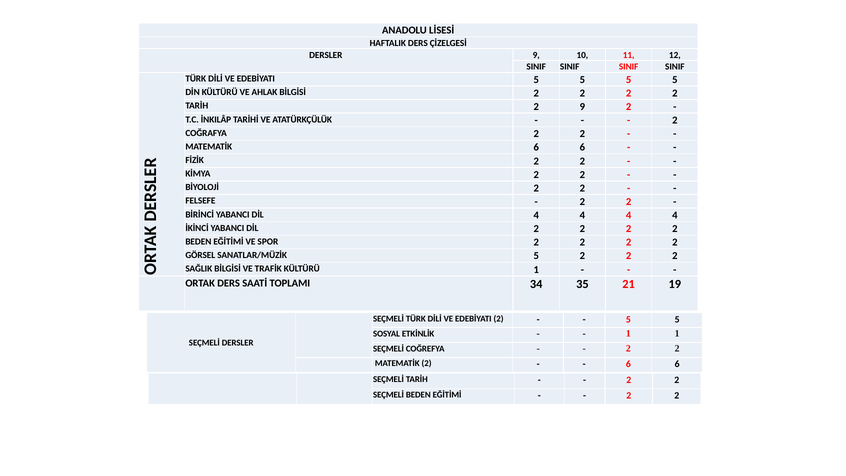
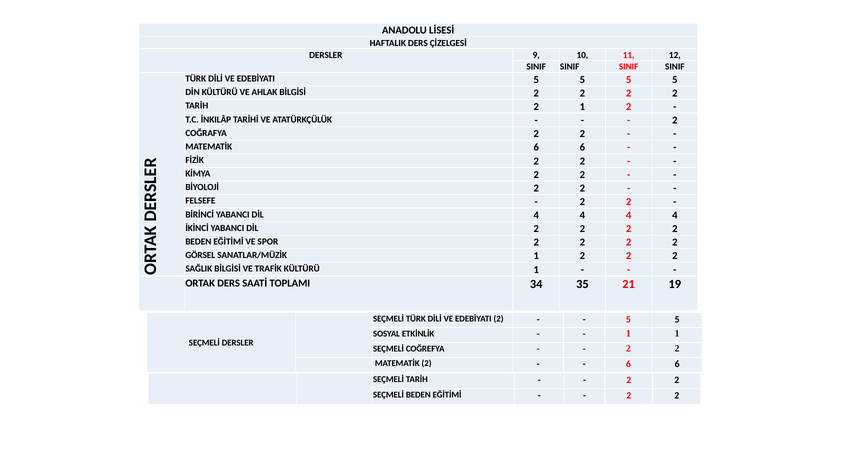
2 9: 9 -> 1
SANATLAR/MÜZİK 5: 5 -> 1
